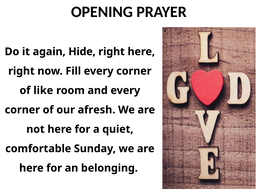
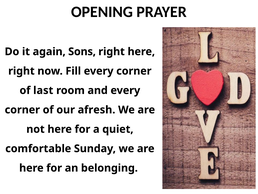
Hide: Hide -> Sons
like: like -> last
